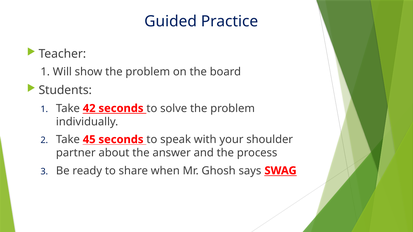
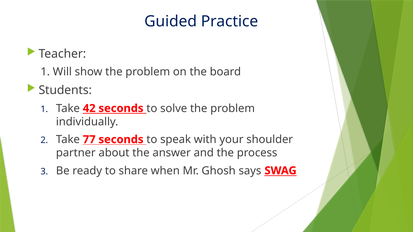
45: 45 -> 77
